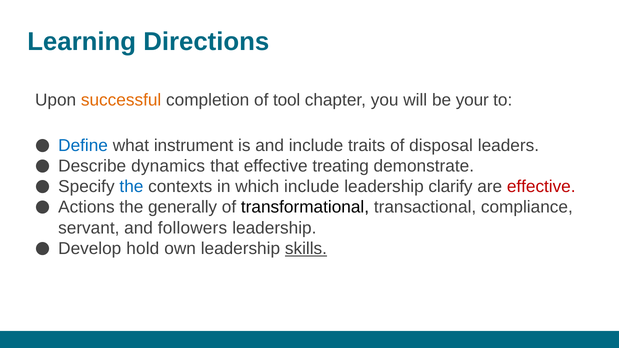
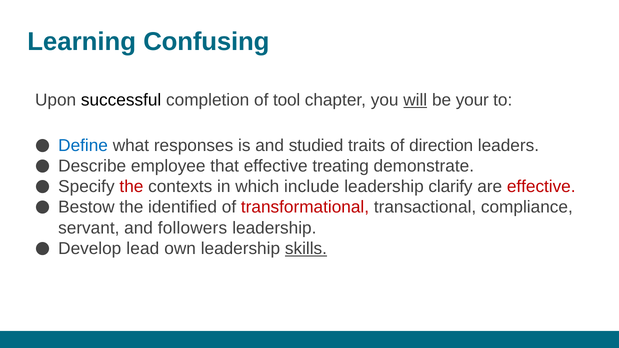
Directions: Directions -> Confusing
successful colour: orange -> black
will underline: none -> present
instrument: instrument -> responses
and include: include -> studied
disposal: disposal -> direction
dynamics: dynamics -> employee
the at (131, 187) colour: blue -> red
Actions: Actions -> Bestow
generally: generally -> identified
transformational colour: black -> red
hold: hold -> lead
